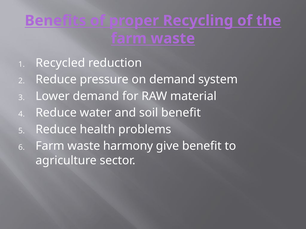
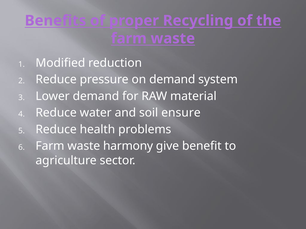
Recycled: Recycled -> Modified
soil benefit: benefit -> ensure
